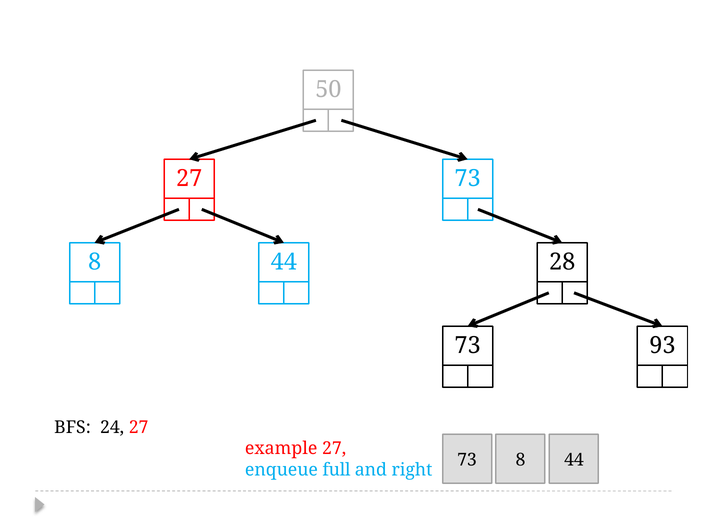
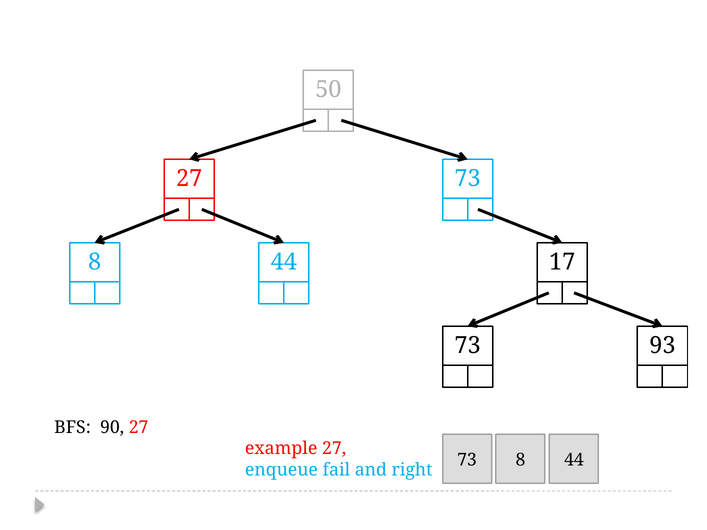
28: 28 -> 17
24: 24 -> 90
full: full -> fail
